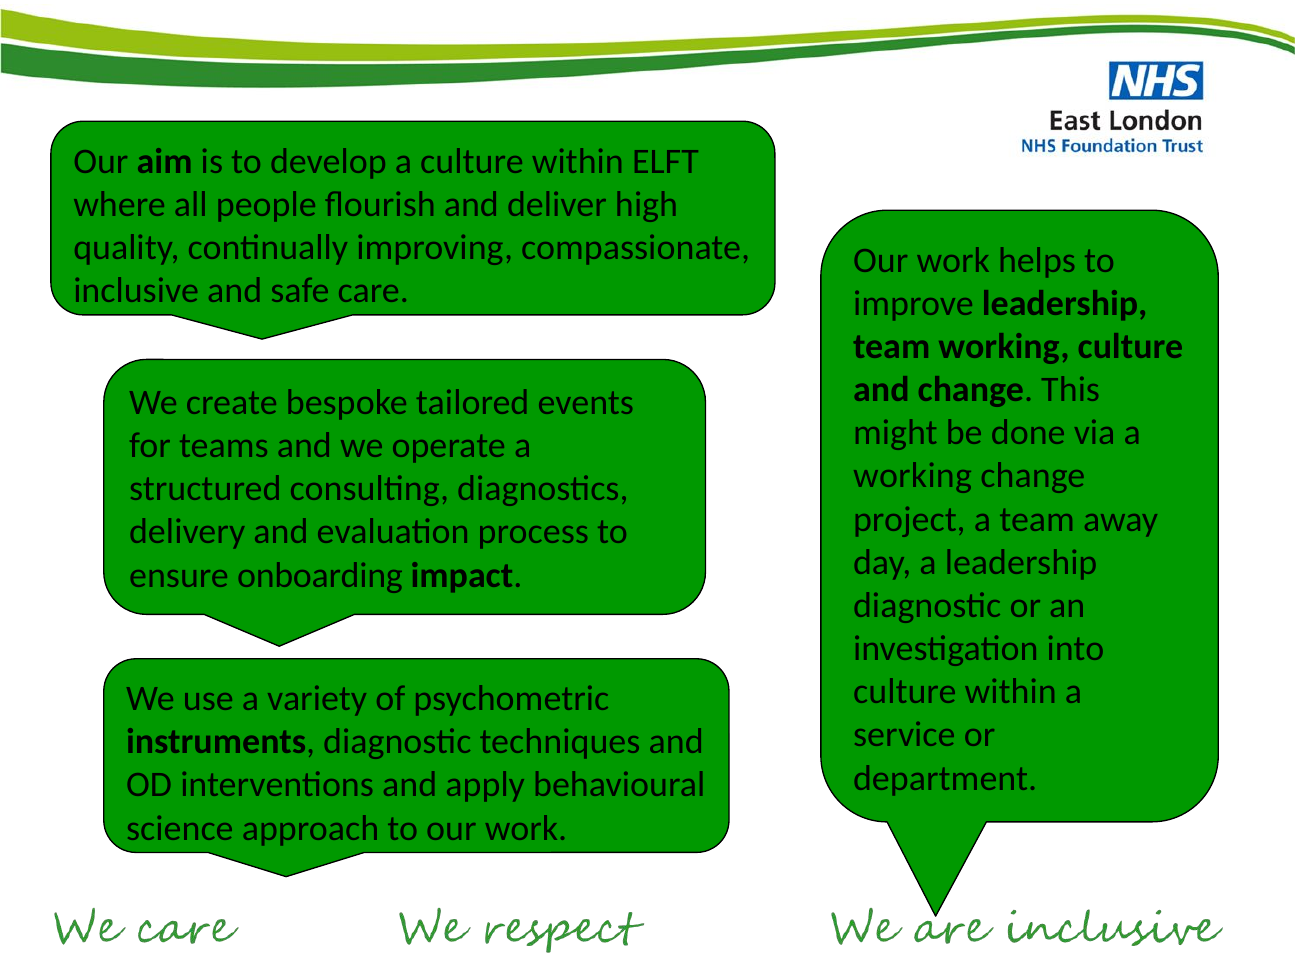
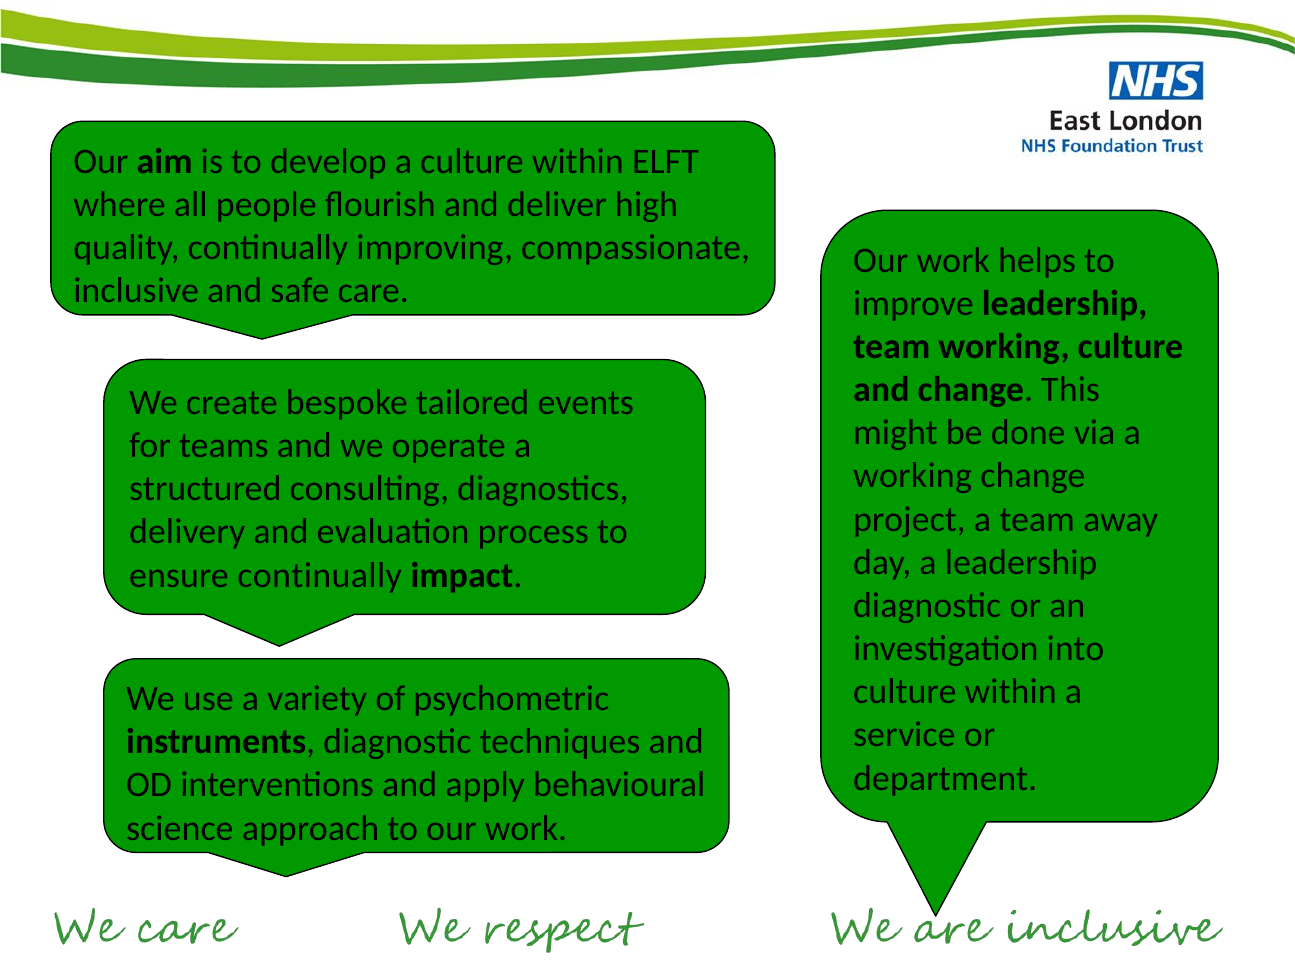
ensure onboarding: onboarding -> continually
